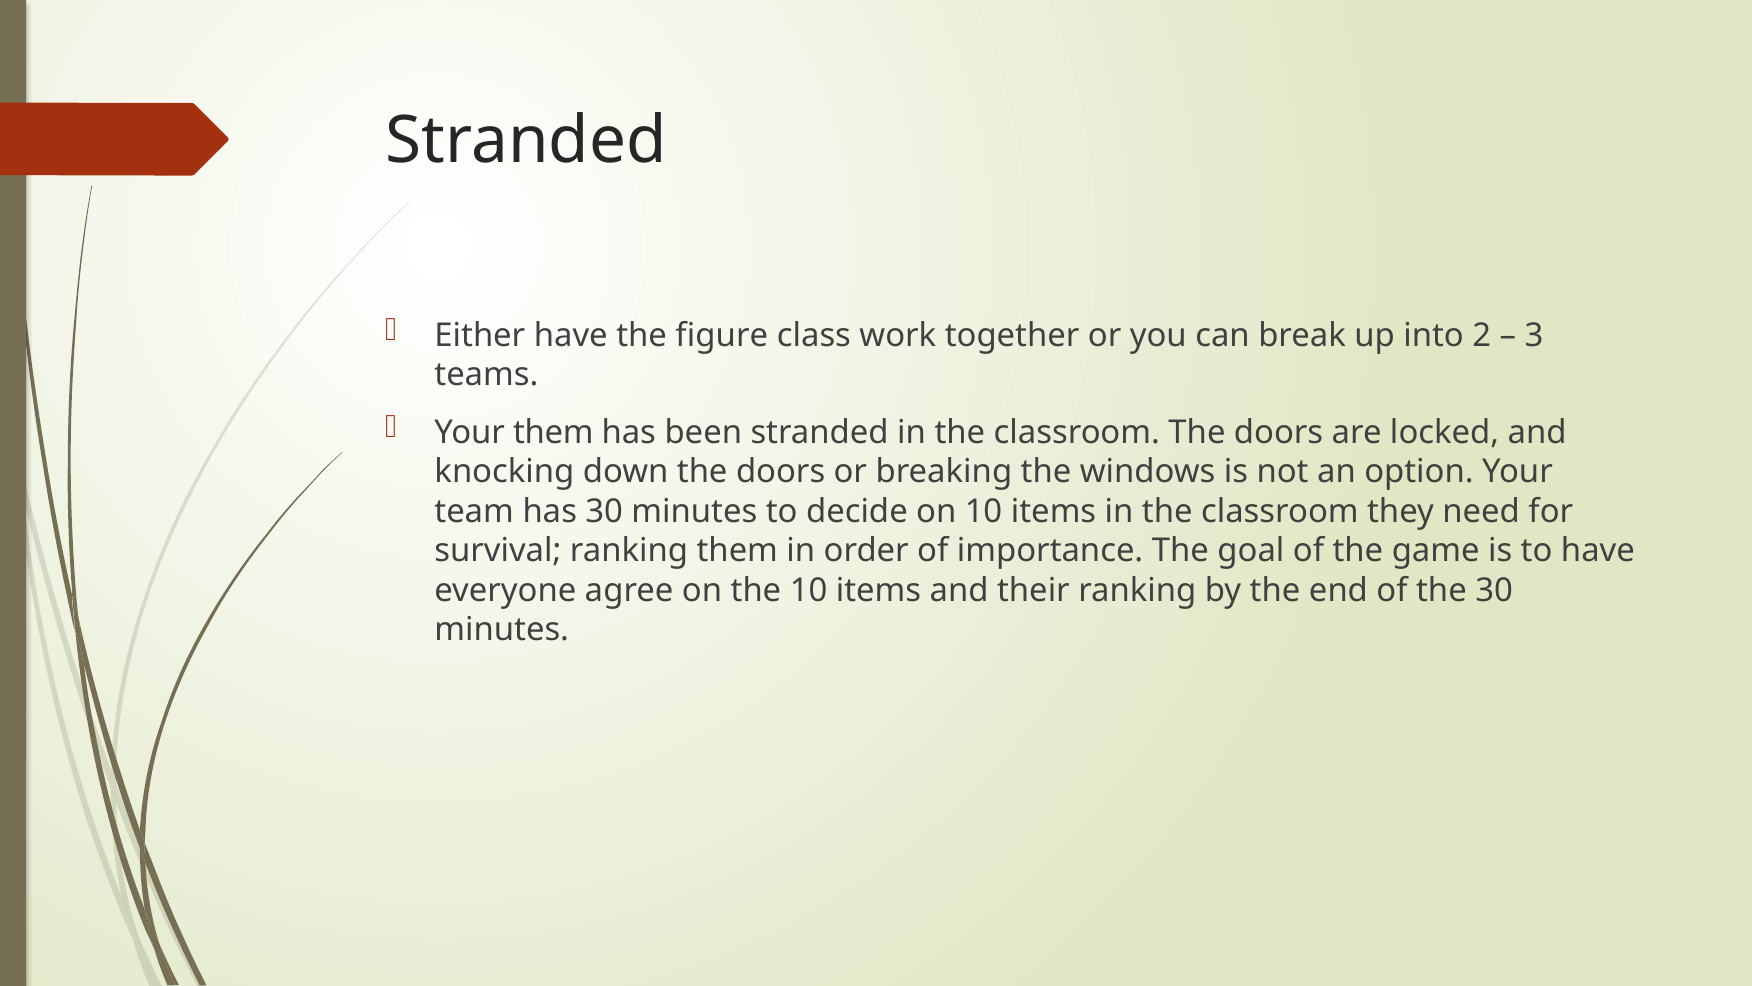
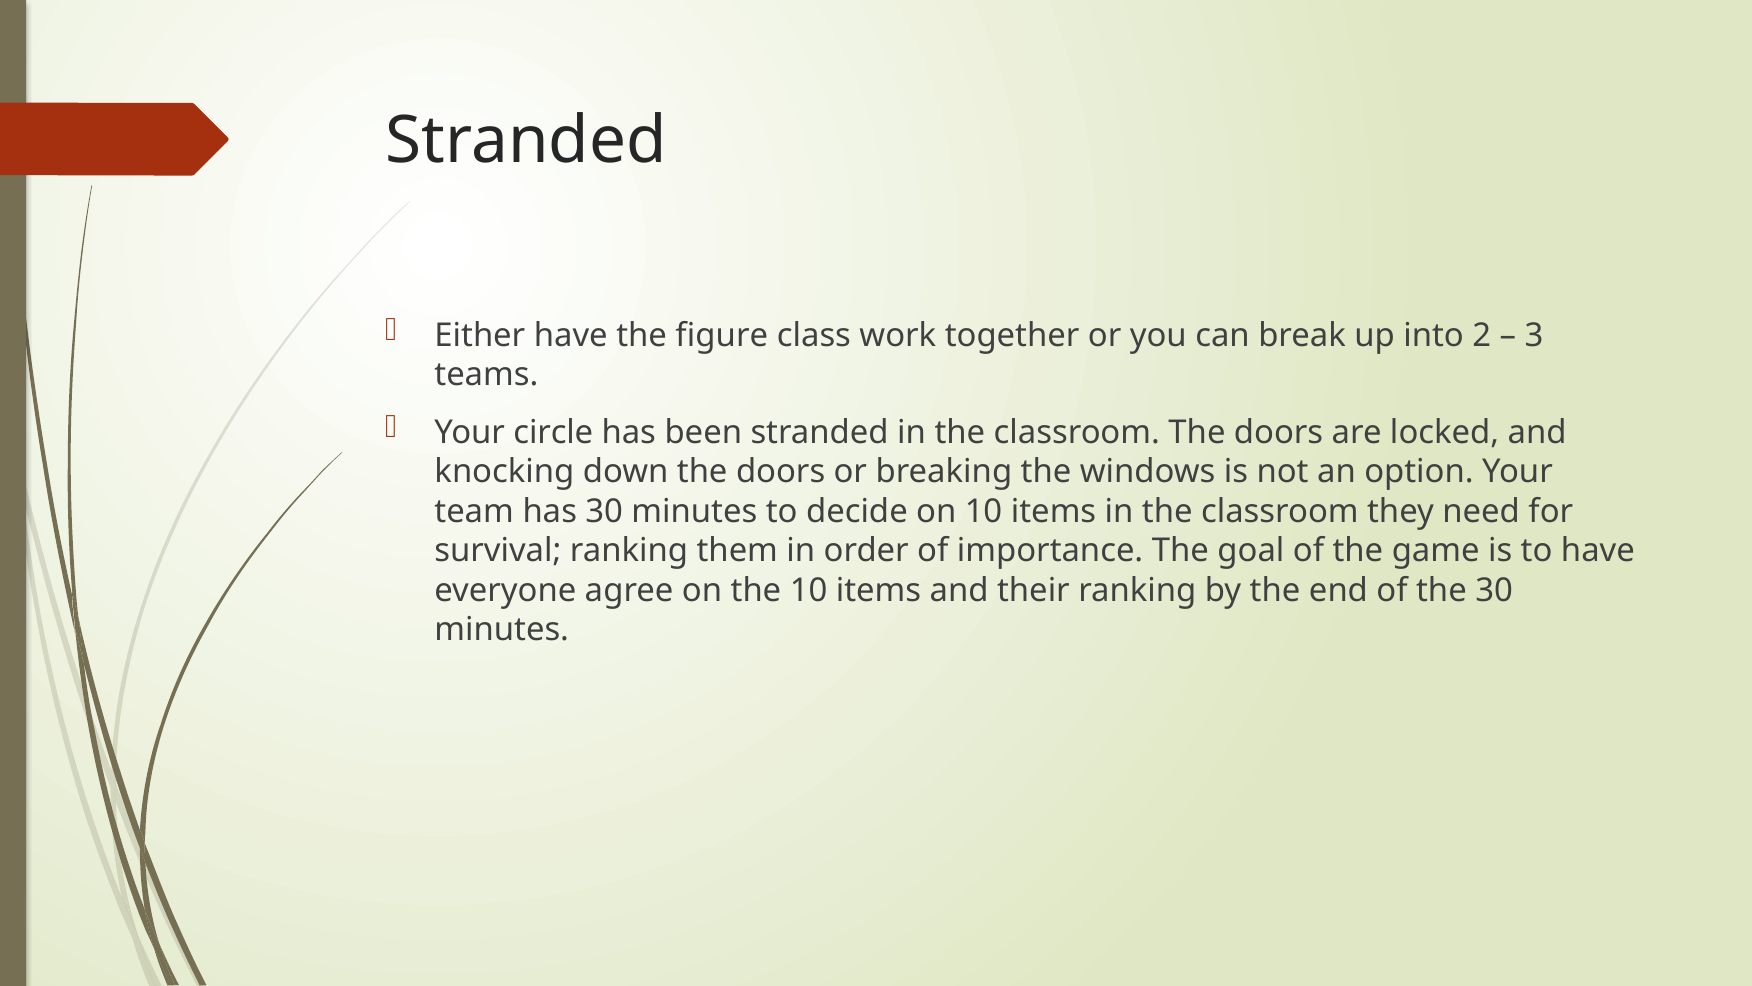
Your them: them -> circle
